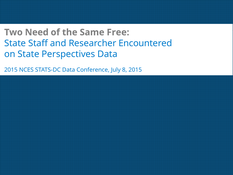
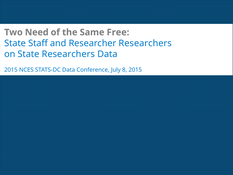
Researcher Encountered: Encountered -> Researchers
State Perspectives: Perspectives -> Researchers
